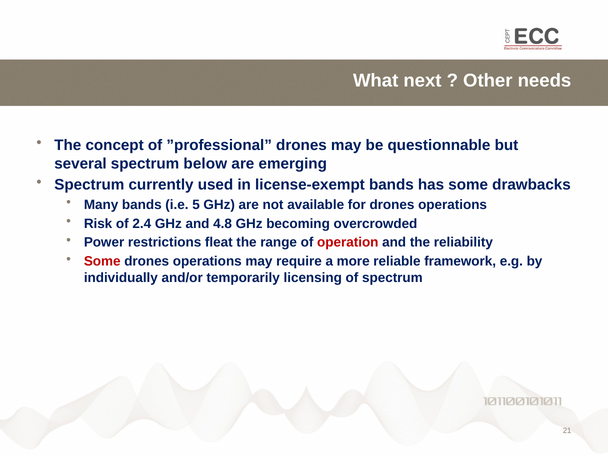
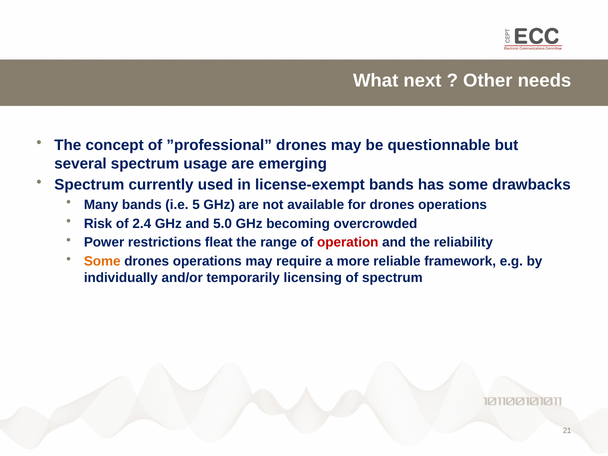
below: below -> usage
4.8: 4.8 -> 5.0
Some at (102, 261) colour: red -> orange
